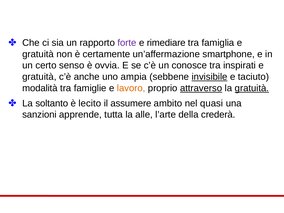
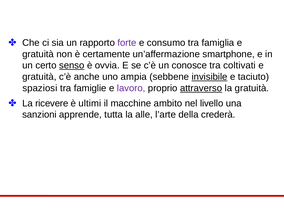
rimediare: rimediare -> consumo
senso underline: none -> present
inspirati: inspirati -> coltivati
modalità: modalità -> spaziosi
lavoro colour: orange -> purple
gratuità at (252, 88) underline: present -> none
soltanto: soltanto -> ricevere
lecito: lecito -> ultimi
assumere: assumere -> macchine
quasi: quasi -> livello
